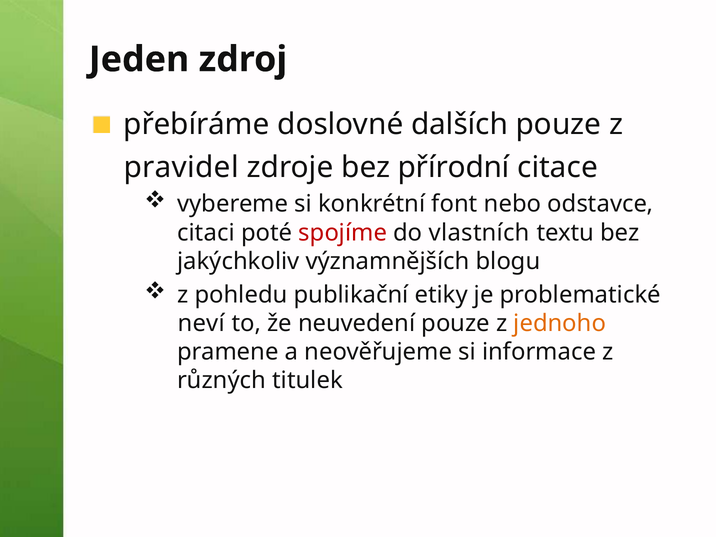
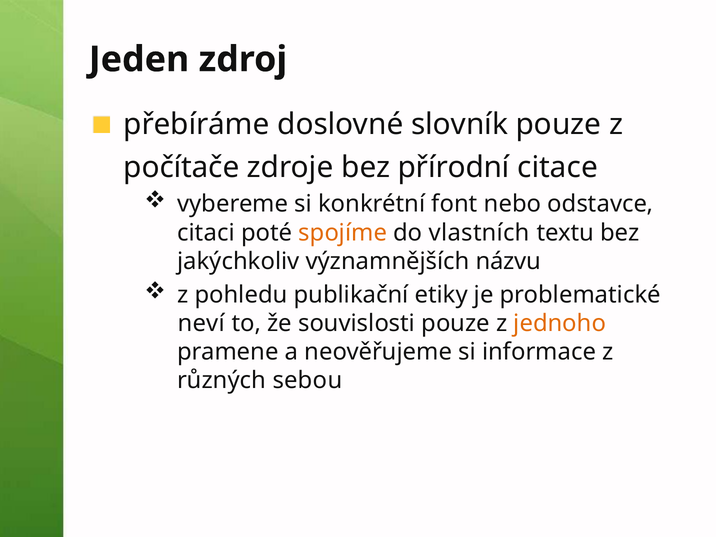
dalších: dalších -> slovník
pravidel: pravidel -> počítače
spojíme colour: red -> orange
blogu: blogu -> názvu
neuvedení: neuvedení -> souvislosti
titulek: titulek -> sebou
